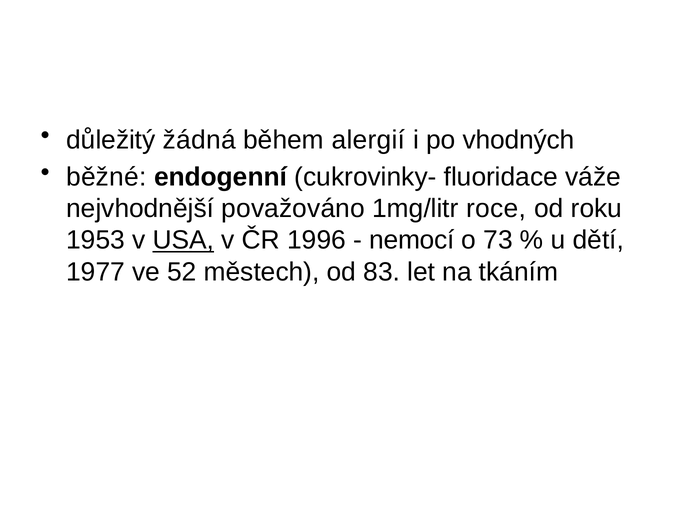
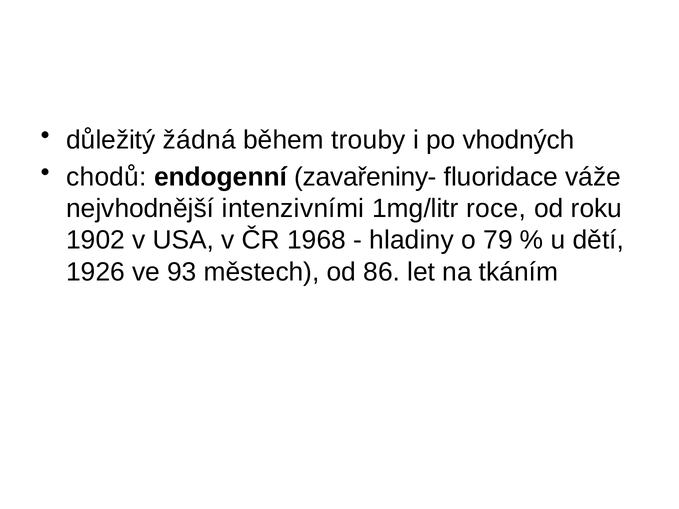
alergií: alergií -> trouby
běžné: běžné -> chodů
cukrovinky-: cukrovinky- -> zavařeniny-
považováno: považováno -> intenzivními
1953: 1953 -> 1902
USA underline: present -> none
1996: 1996 -> 1968
nemocí: nemocí -> hladiny
73: 73 -> 79
1977: 1977 -> 1926
52: 52 -> 93
83: 83 -> 86
